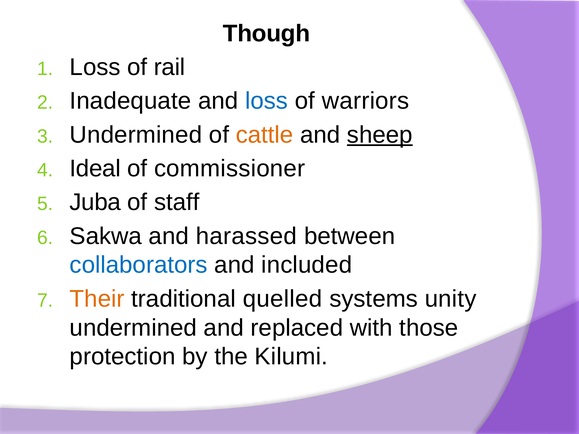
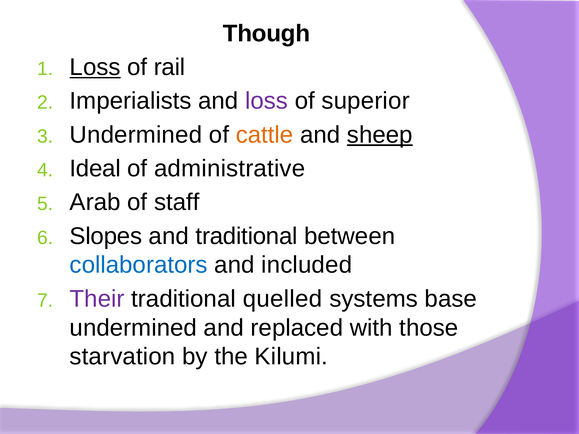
Loss at (95, 67) underline: none -> present
Inadequate: Inadequate -> Imperialists
loss at (267, 101) colour: blue -> purple
warriors: warriors -> superior
commissioner: commissioner -> administrative
Juba: Juba -> Arab
Sakwa: Sakwa -> Slopes
and harassed: harassed -> traditional
Their colour: orange -> purple
unity: unity -> base
protection: protection -> starvation
